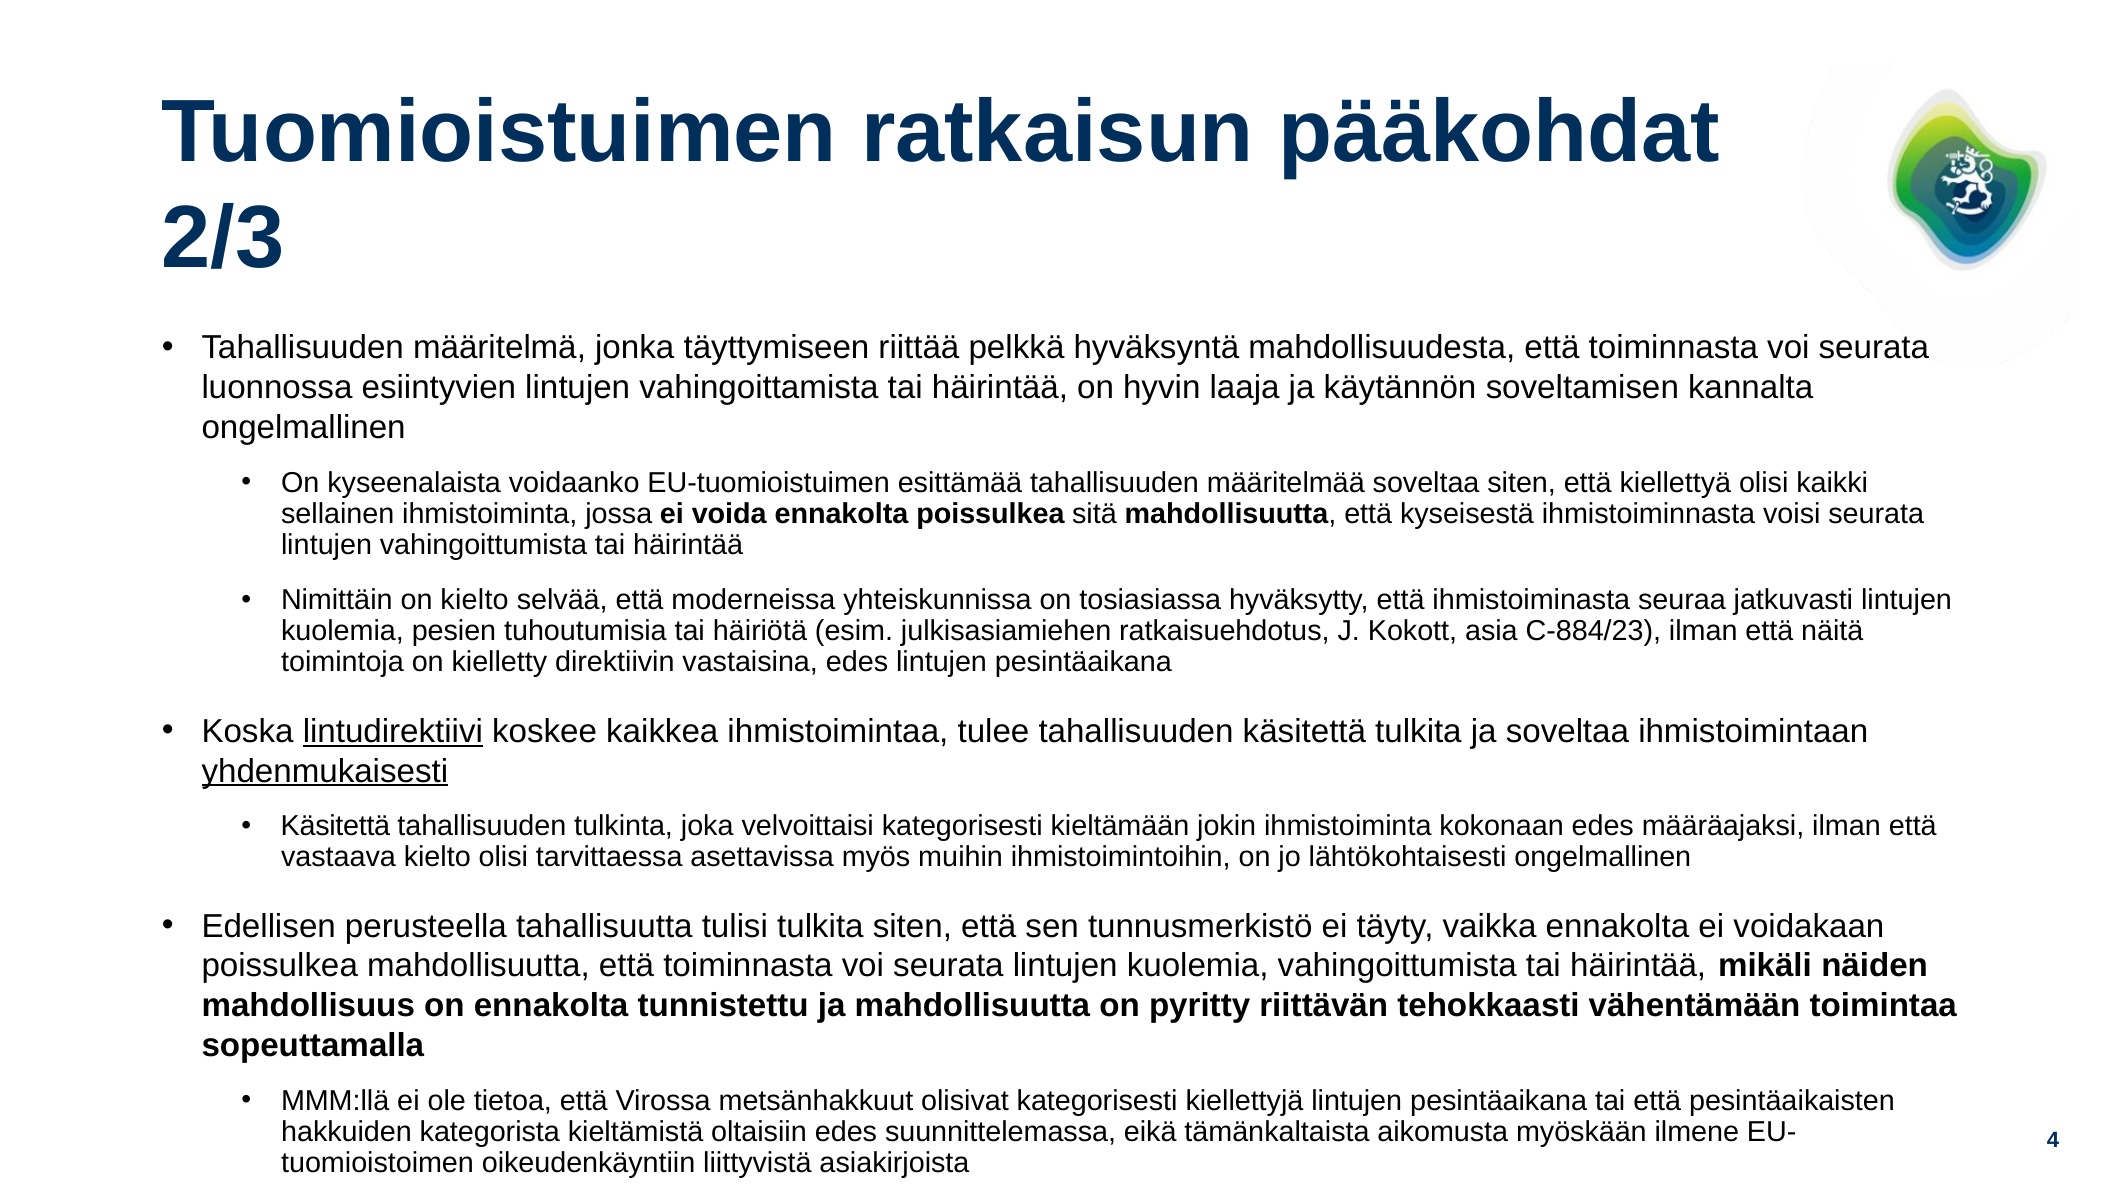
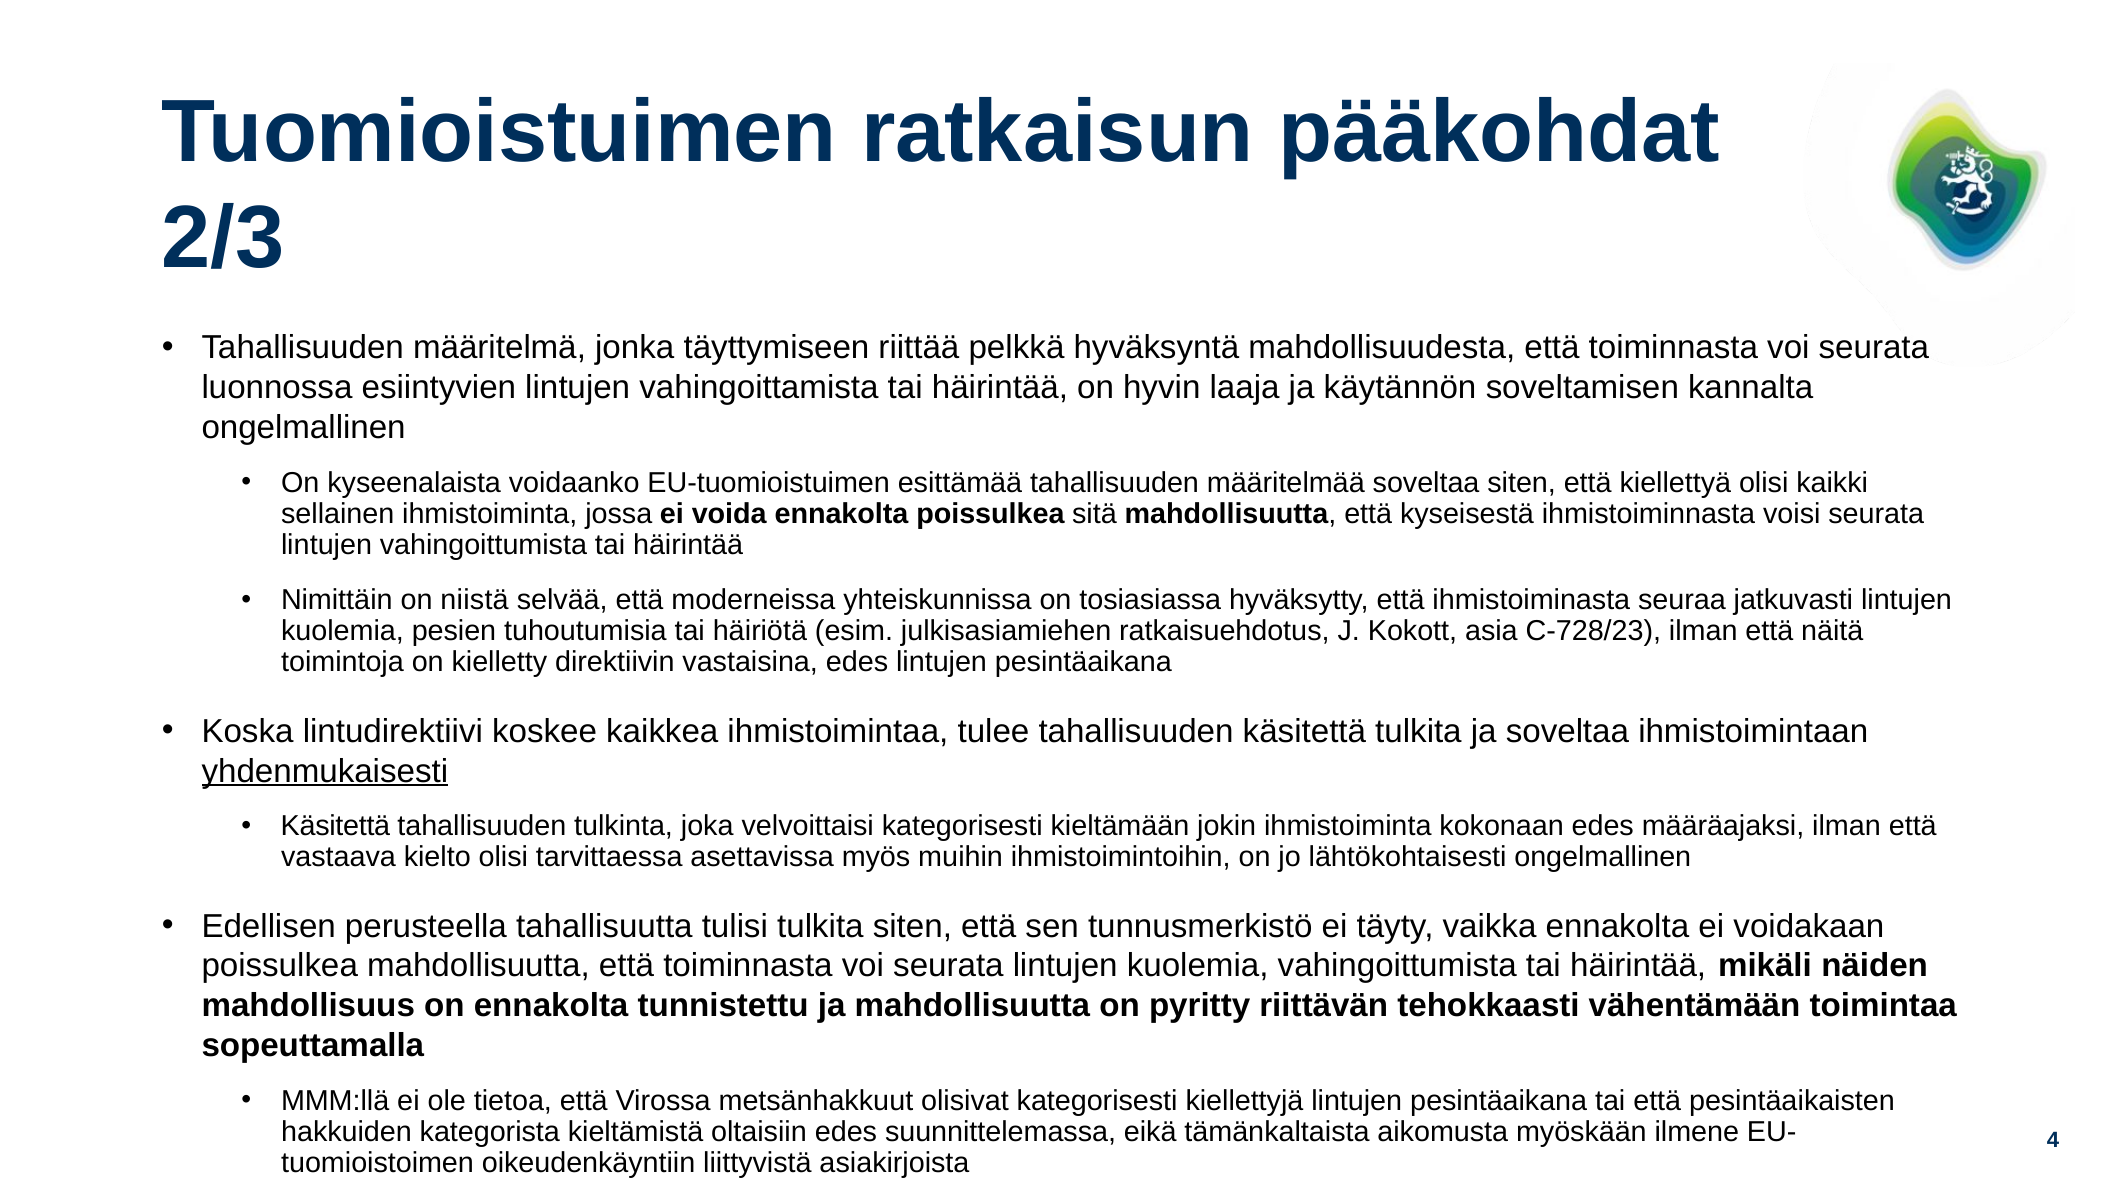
on kielto: kielto -> niistä
C-884/23: C-884/23 -> C-728/23
lintudirektiivi underline: present -> none
